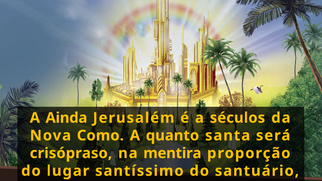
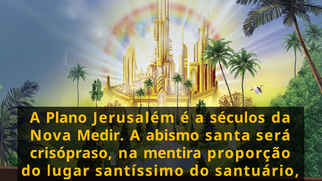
Ainda: Ainda -> Plano
Como: Como -> Medir
quanto: quanto -> abismo
